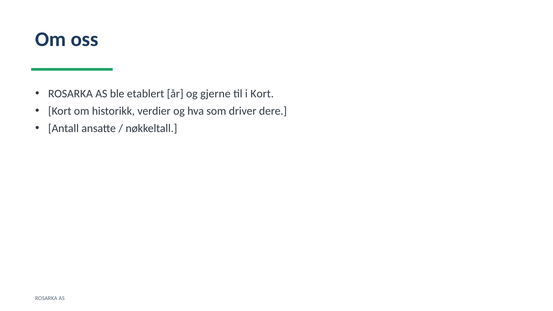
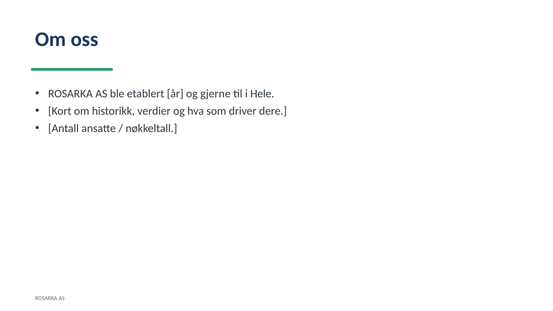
i Kort: Kort -> Hele
